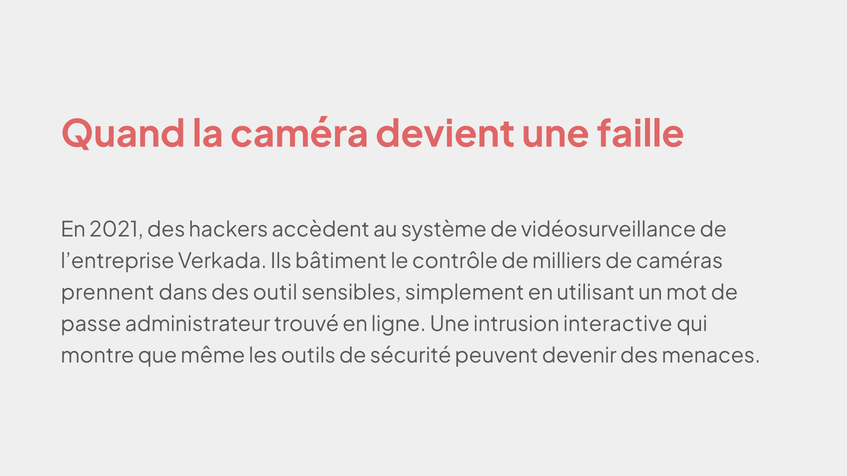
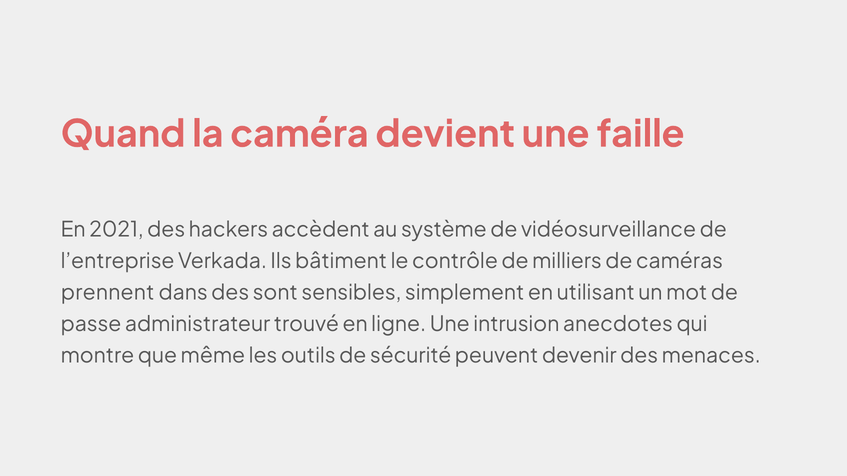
outil: outil -> sont
interactive: interactive -> anecdotes
